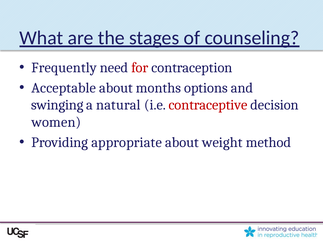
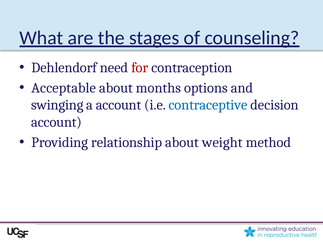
Frequently: Frequently -> Dehlendorf
a natural: natural -> account
contraceptive colour: red -> blue
women at (56, 122): women -> account
appropriate: appropriate -> relationship
